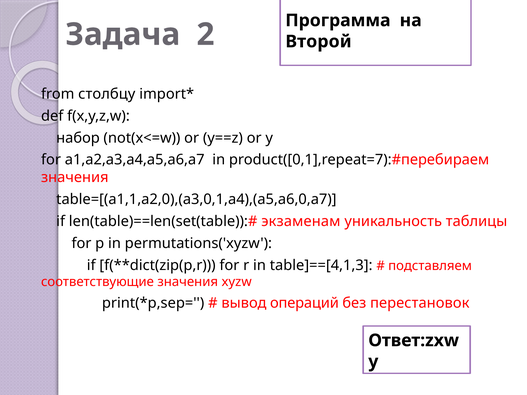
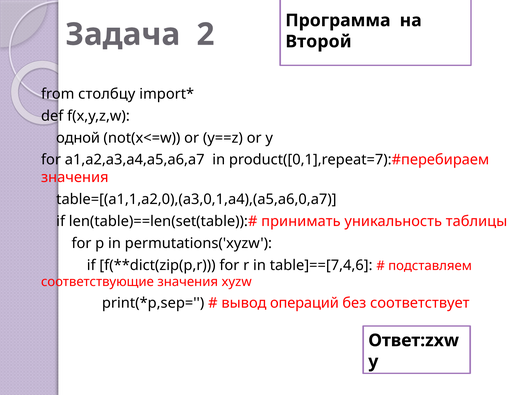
набор: набор -> одной
экзаменам: экзаменам -> принимать
table]==[4,1,3: table]==[4,1,3 -> table]==[7,4,6
перестановок: перестановок -> соответствует
